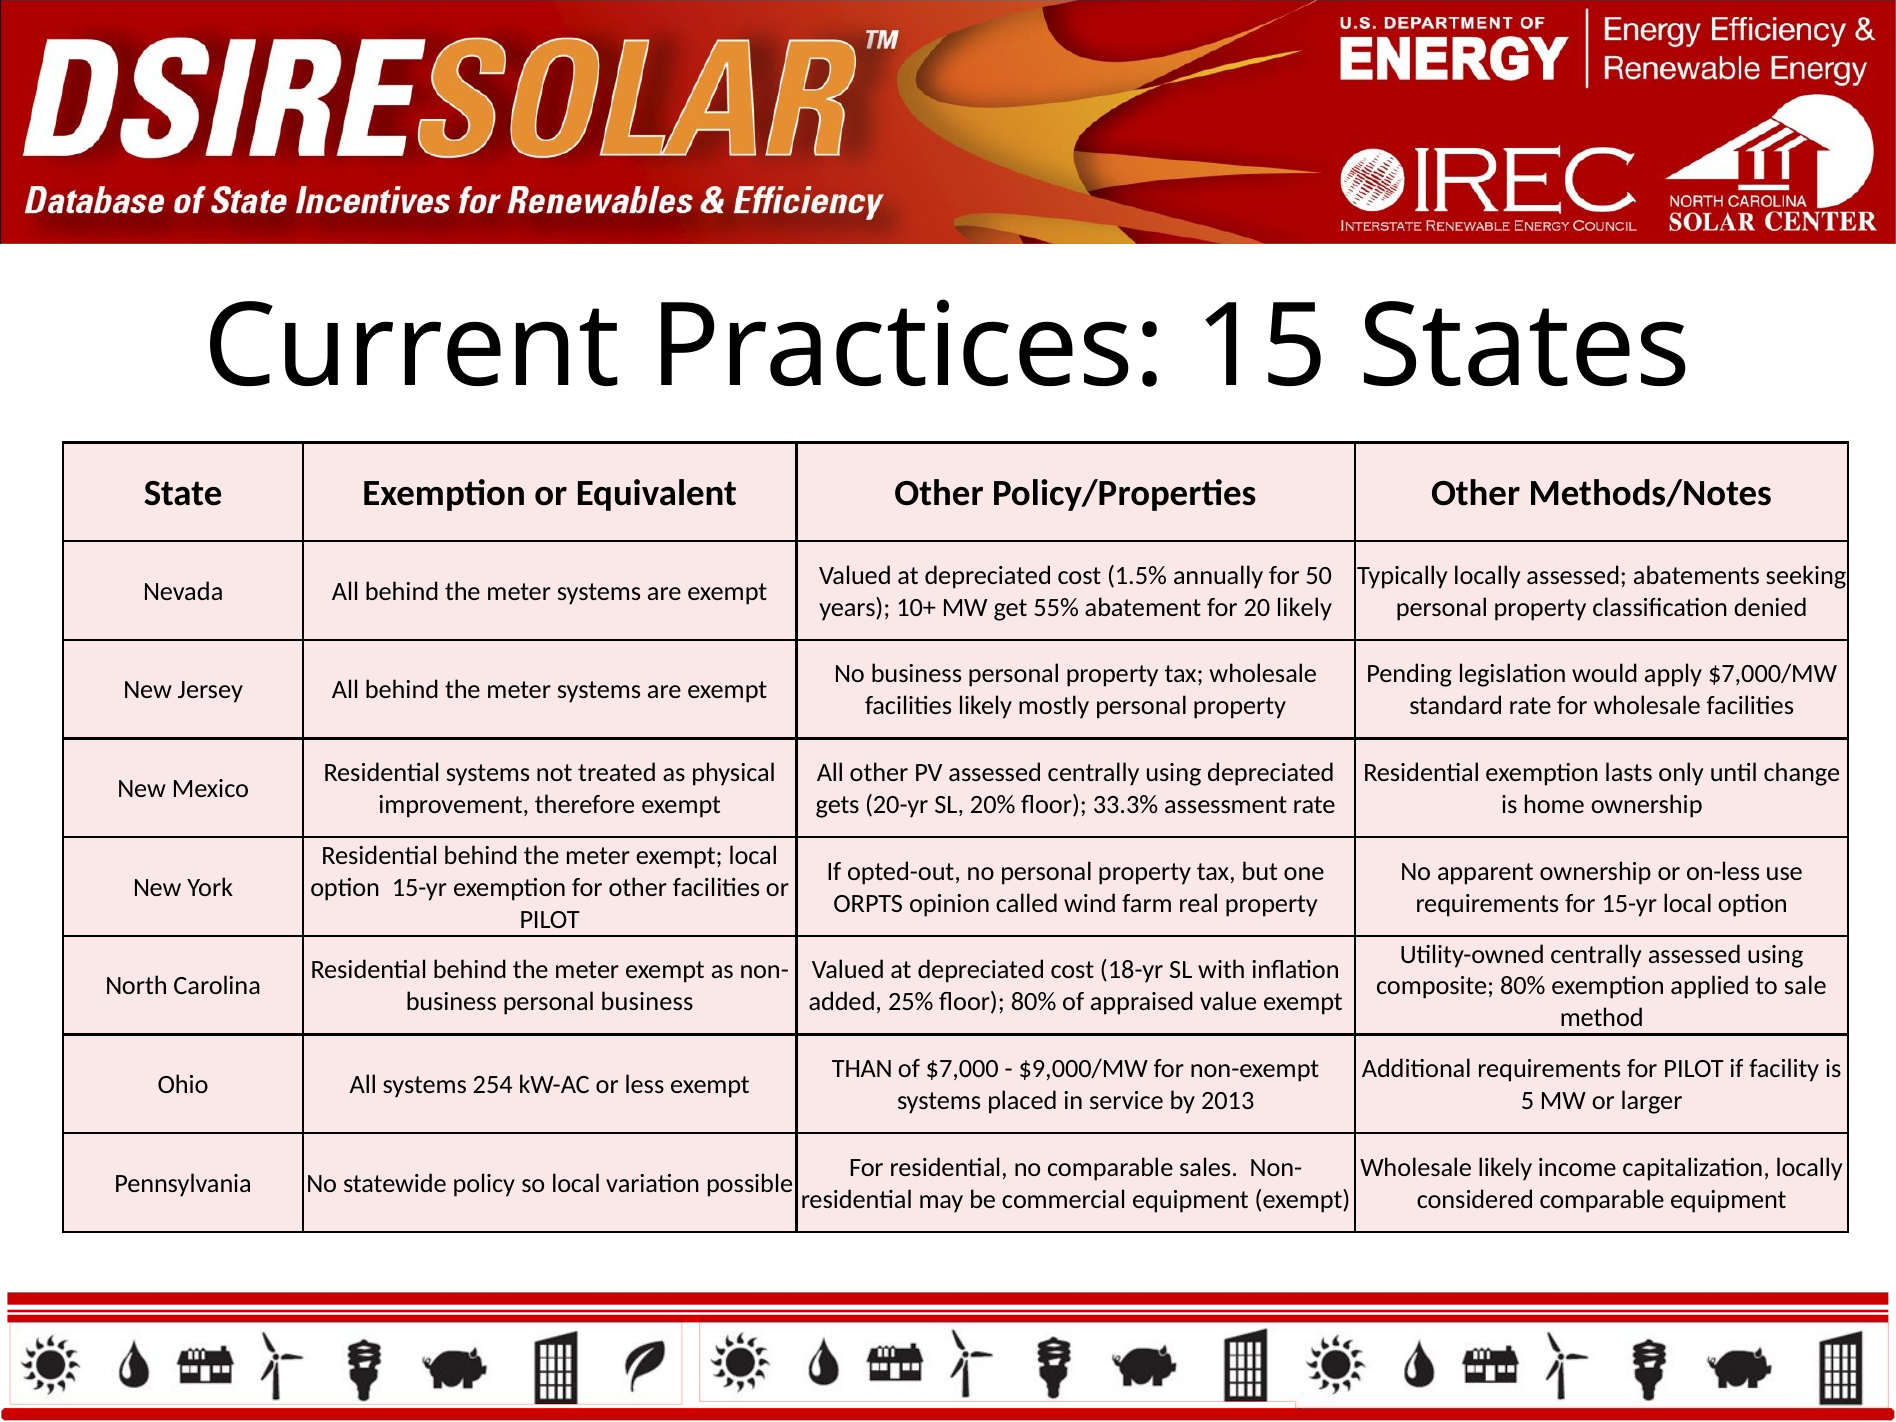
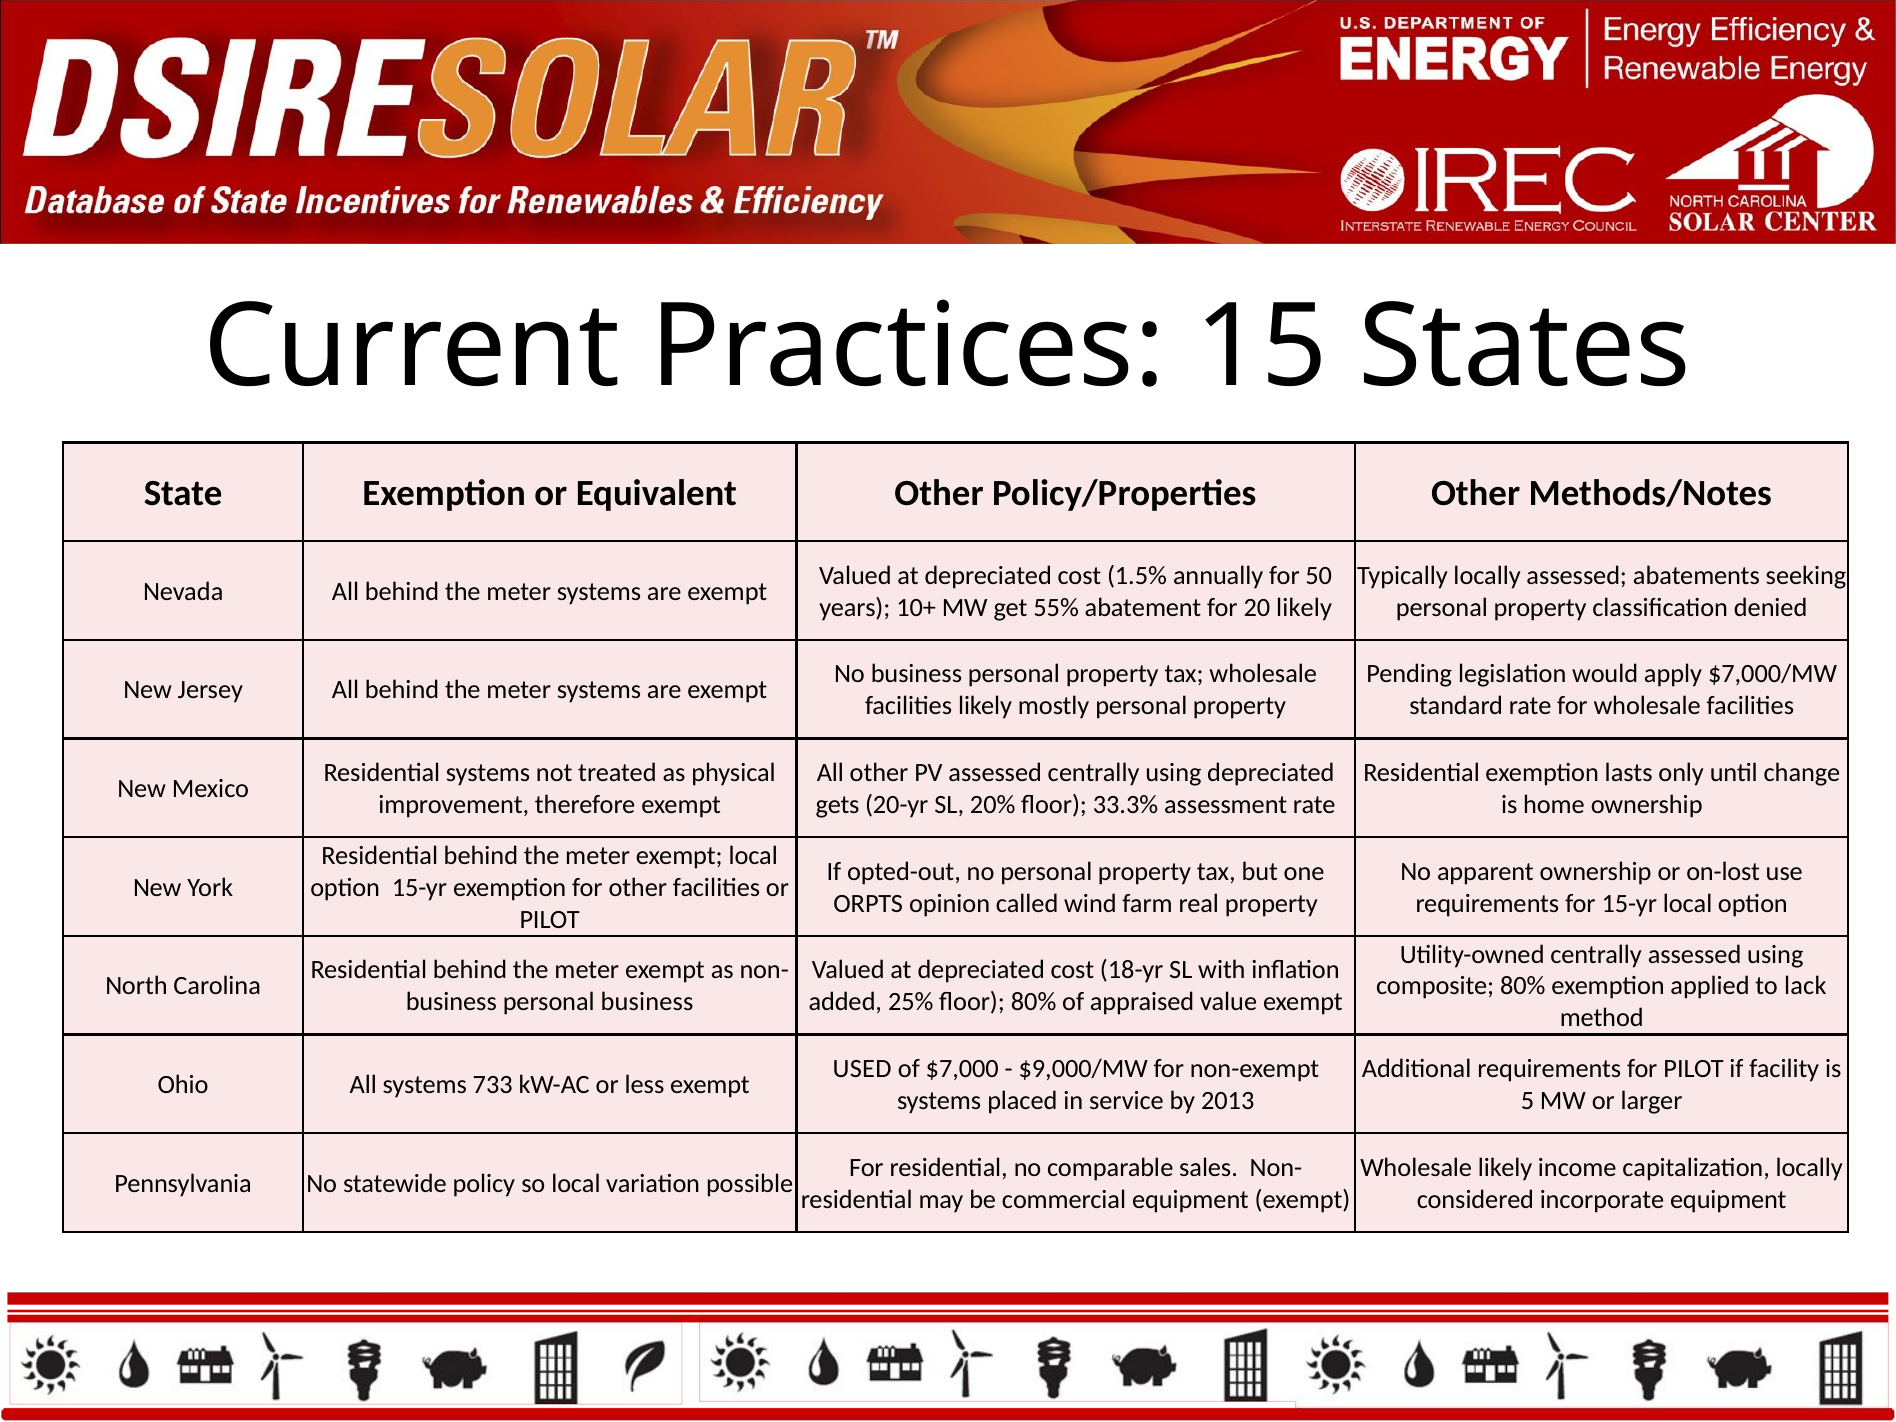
on-less: on-less -> on-lost
sale: sale -> lack
THAN: THAN -> USED
254: 254 -> 733
considered comparable: comparable -> incorporate
